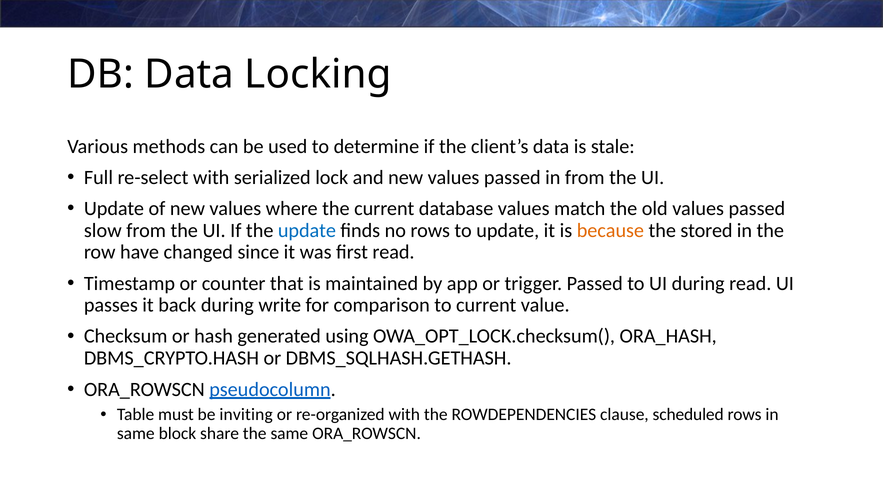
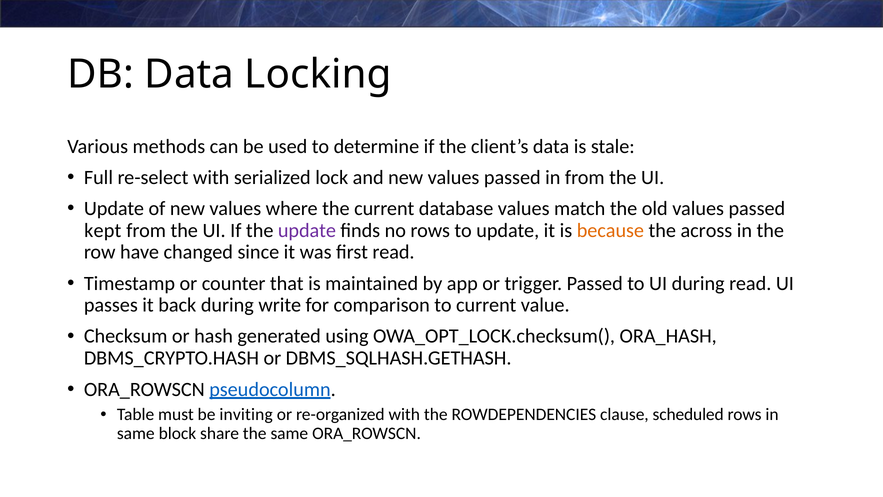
slow: slow -> kept
update at (307, 230) colour: blue -> purple
stored: stored -> across
